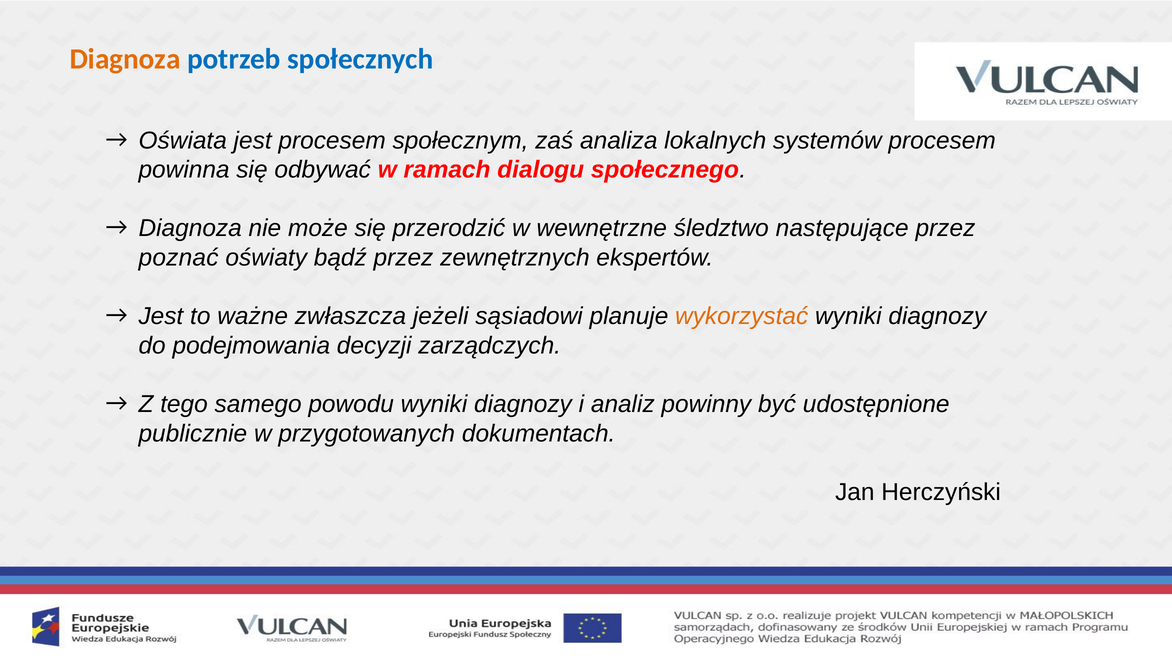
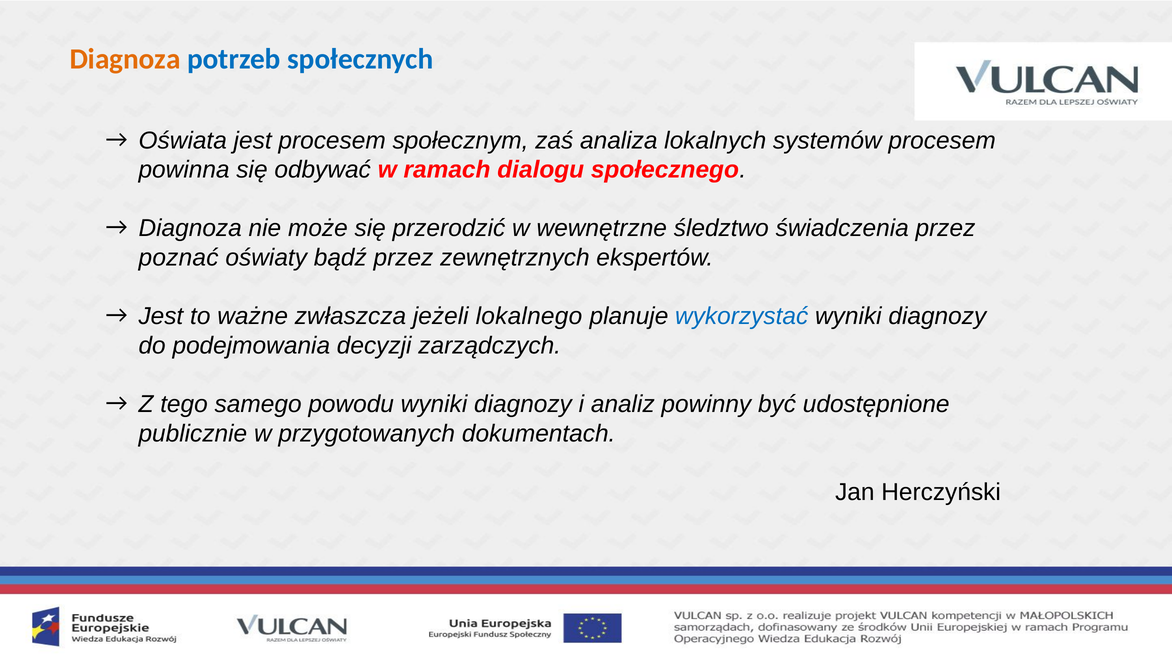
następujące: następujące -> świadczenia
sąsiadowi: sąsiadowi -> lokalnego
wykorzystać colour: orange -> blue
